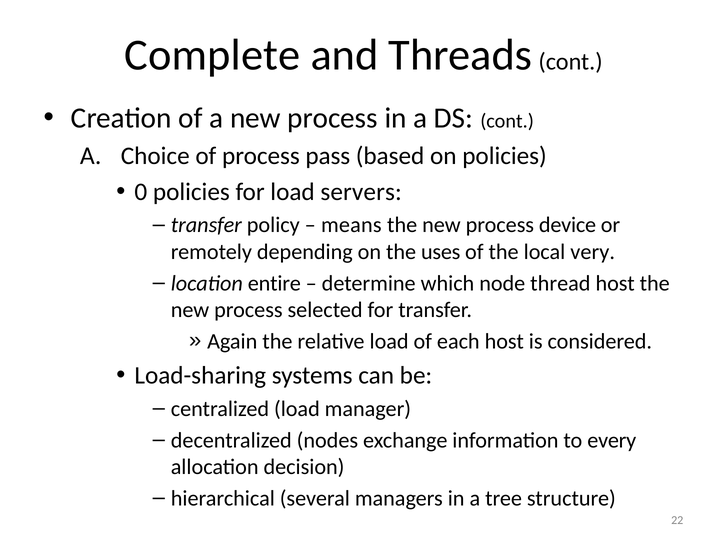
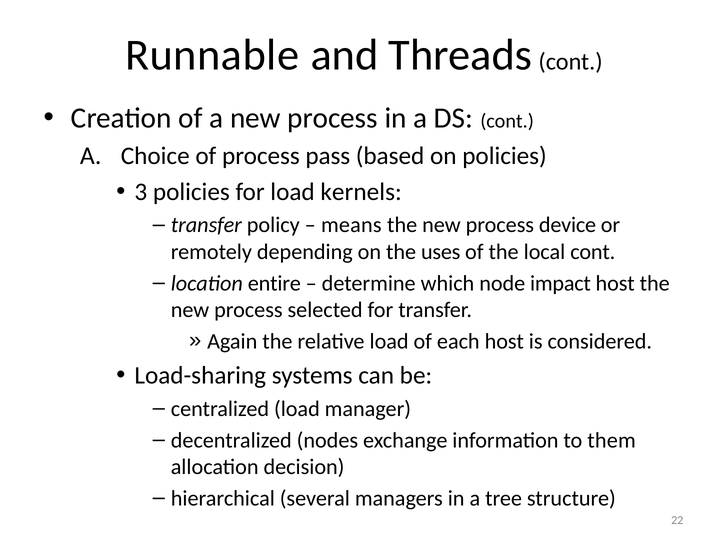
Complete: Complete -> Runnable
0: 0 -> 3
servers: servers -> kernels
local very: very -> cont
thread: thread -> impact
every: every -> them
